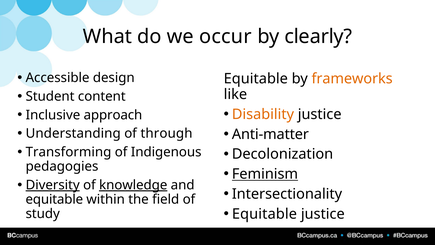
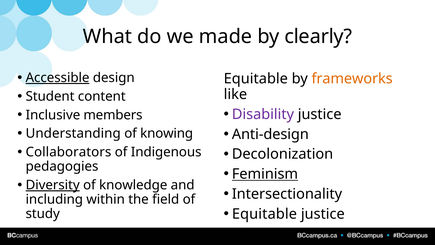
occur: occur -> made
Accessible underline: none -> present
Disability colour: orange -> purple
approach: approach -> members
through: through -> knowing
Anti-matter: Anti-matter -> Anti-design
Transforming: Transforming -> Collaborators
knowledge underline: present -> none
equitable at (54, 199): equitable -> including
